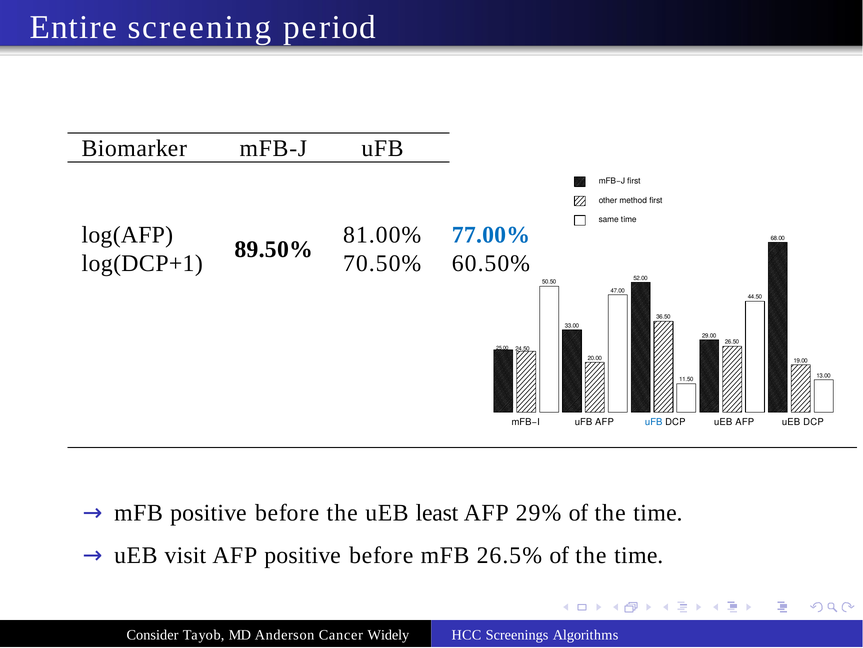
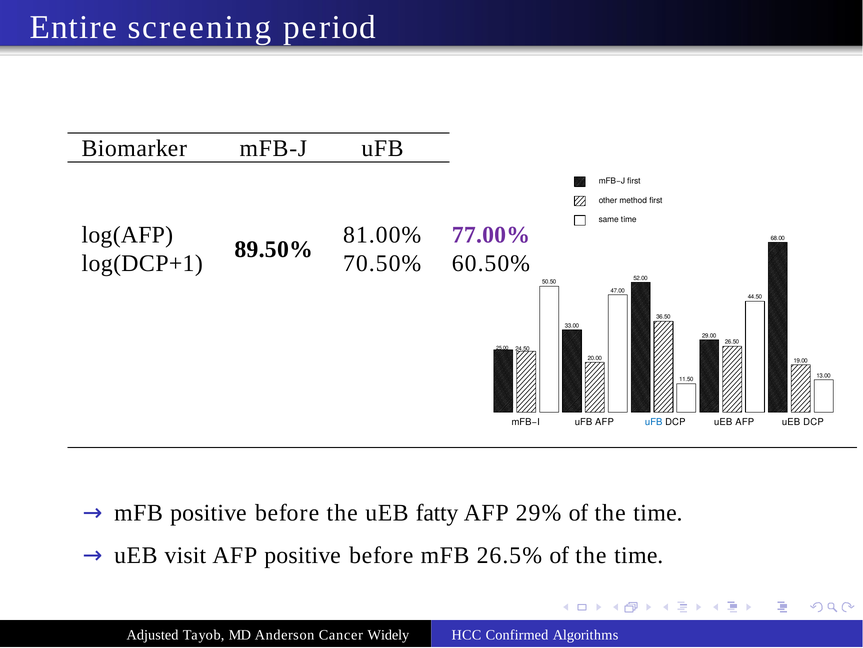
77.00% colour: blue -> purple
least: least -> fatty
Consider: Consider -> Adjusted
Screenings: Screenings -> Confirmed
